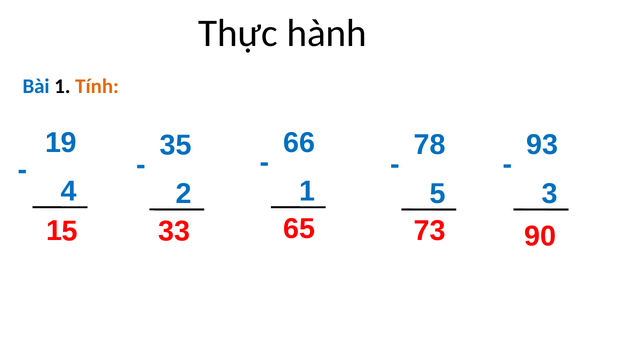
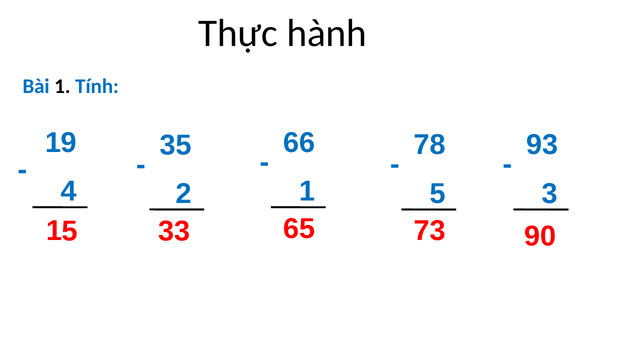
Tính colour: orange -> blue
